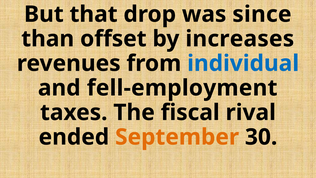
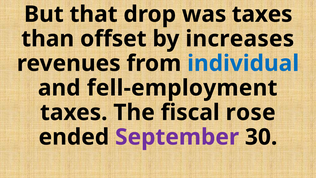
was since: since -> taxes
rival: rival -> rose
September colour: orange -> purple
